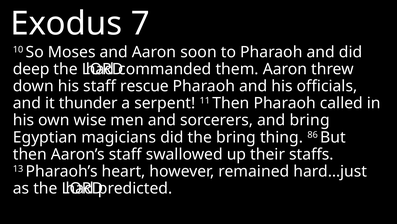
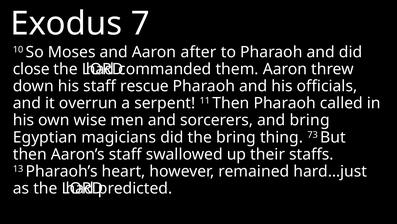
soon: soon -> after
deep: deep -> close
thunder: thunder -> overrun
86: 86 -> 73
